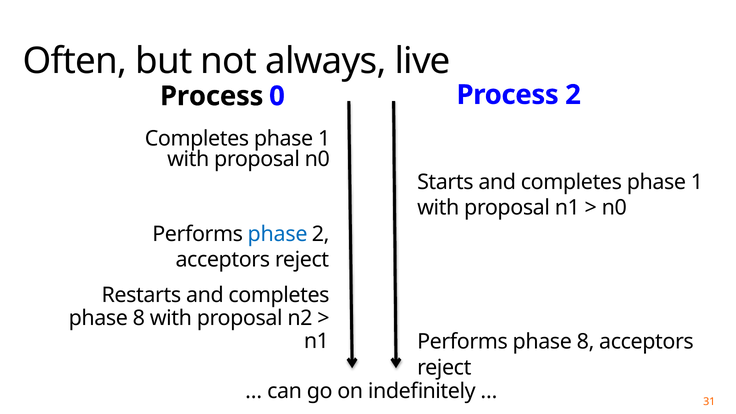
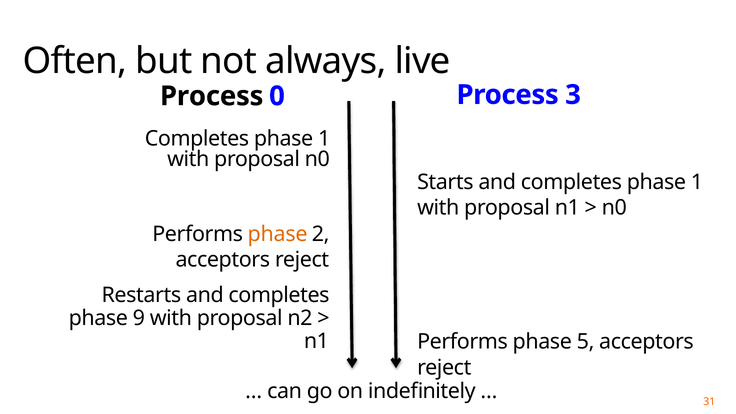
Process 2: 2 -> 3
phase at (278, 234) colour: blue -> orange
8 at (139, 318): 8 -> 9
Performs phase 8: 8 -> 5
